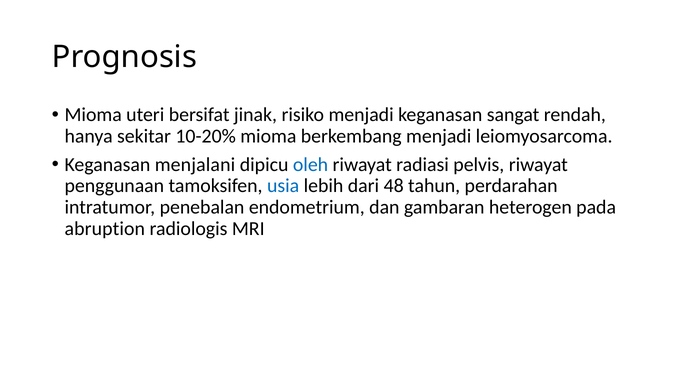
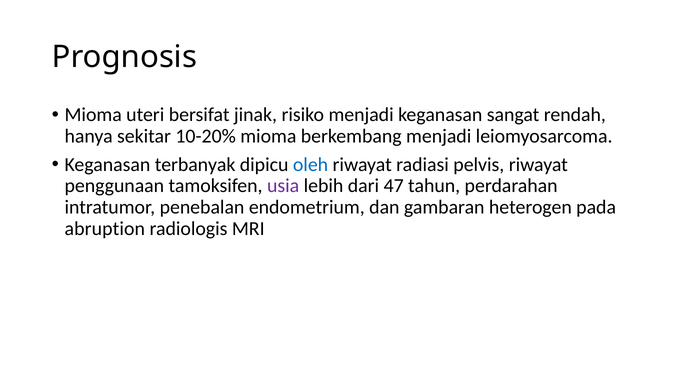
menjalani: menjalani -> terbanyak
usia colour: blue -> purple
48: 48 -> 47
